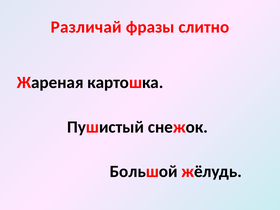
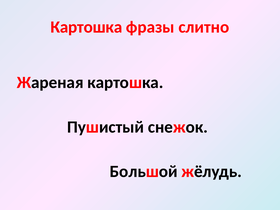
Различай at (86, 27): Различай -> Картошка
